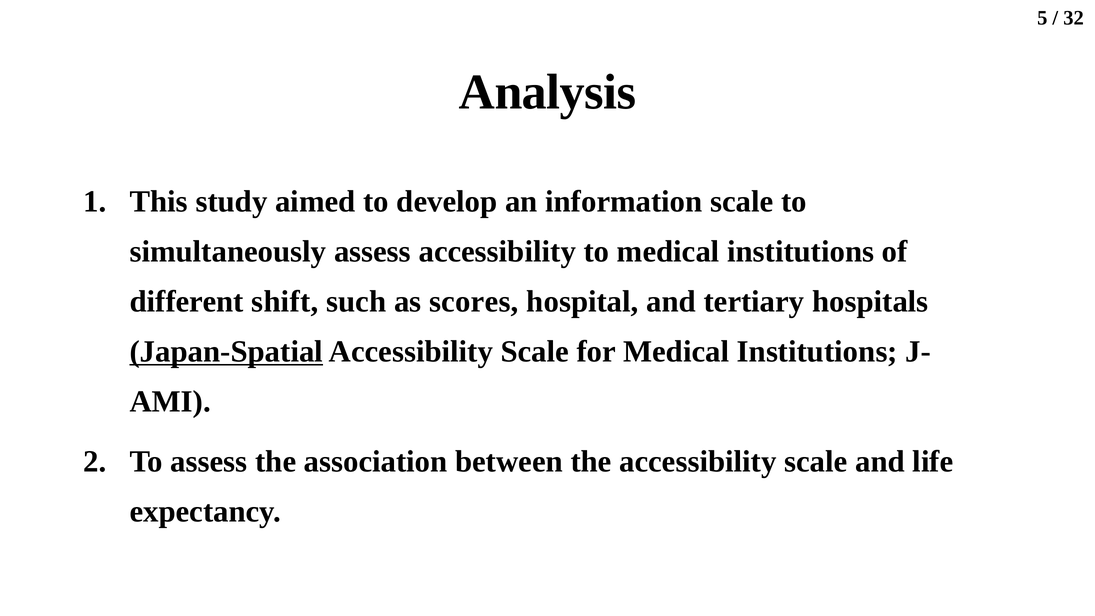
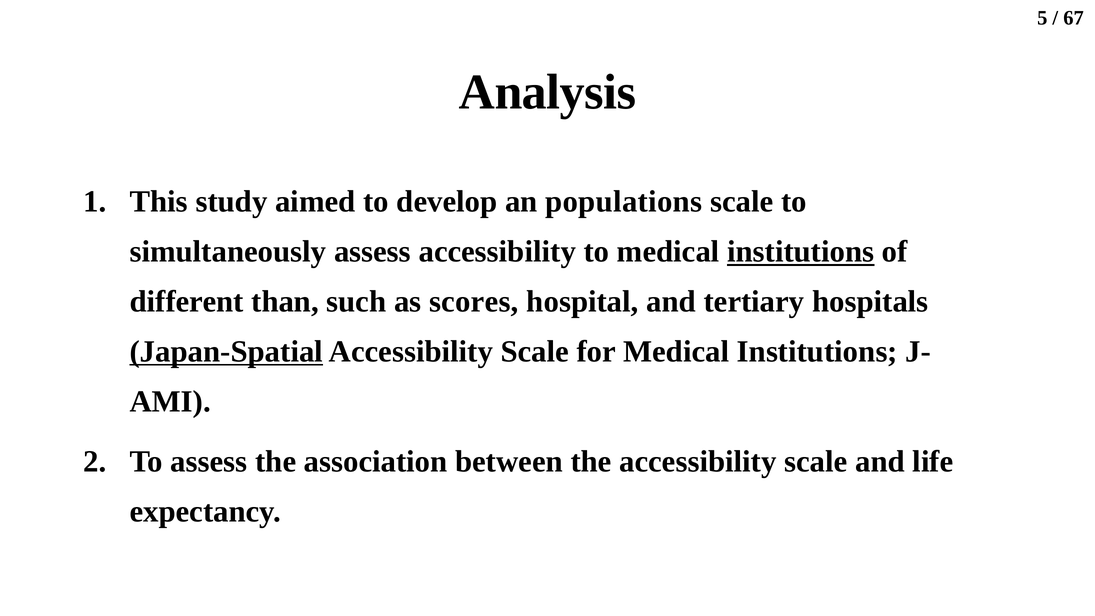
32: 32 -> 67
information: information -> populations
institutions at (801, 252) underline: none -> present
shift: shift -> than
